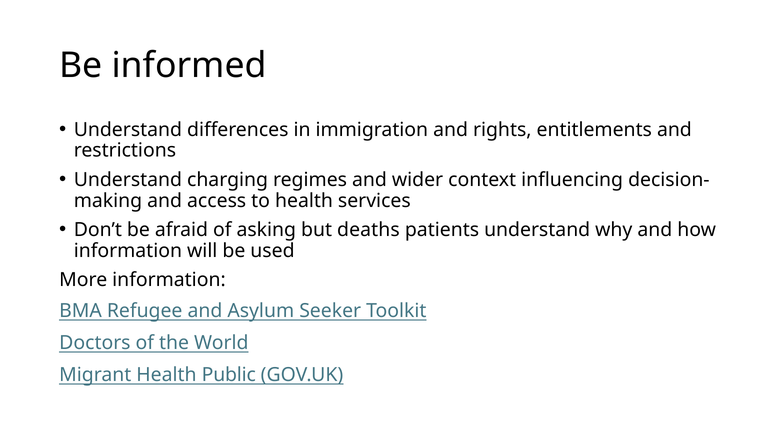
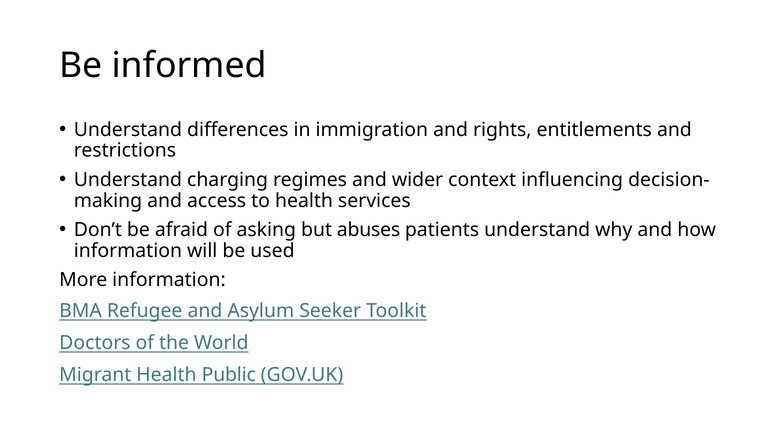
deaths: deaths -> abuses
